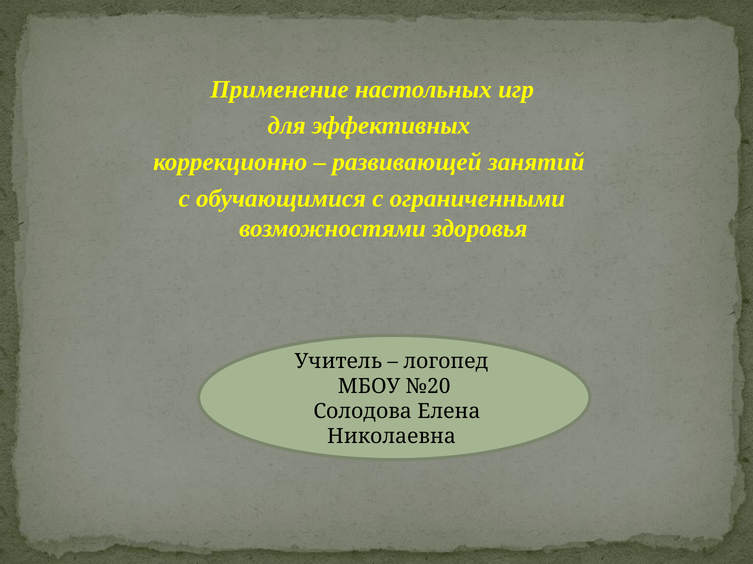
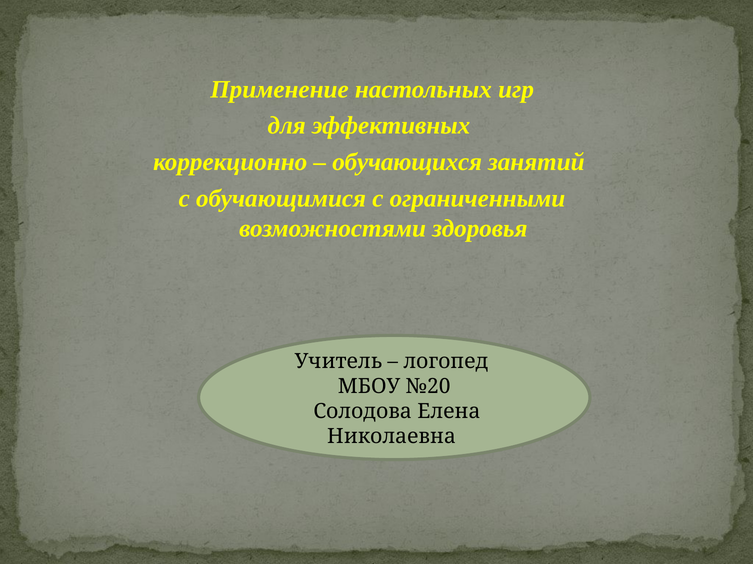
развивающей: развивающей -> обучающихся
